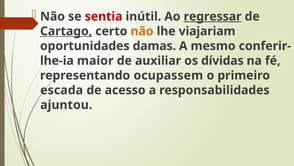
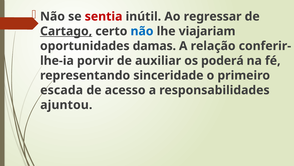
regressar underline: present -> none
não at (142, 31) colour: orange -> blue
mesmo: mesmo -> relação
maior: maior -> porvir
dívidas: dívidas -> poderá
ocupassem: ocupassem -> sinceridade
